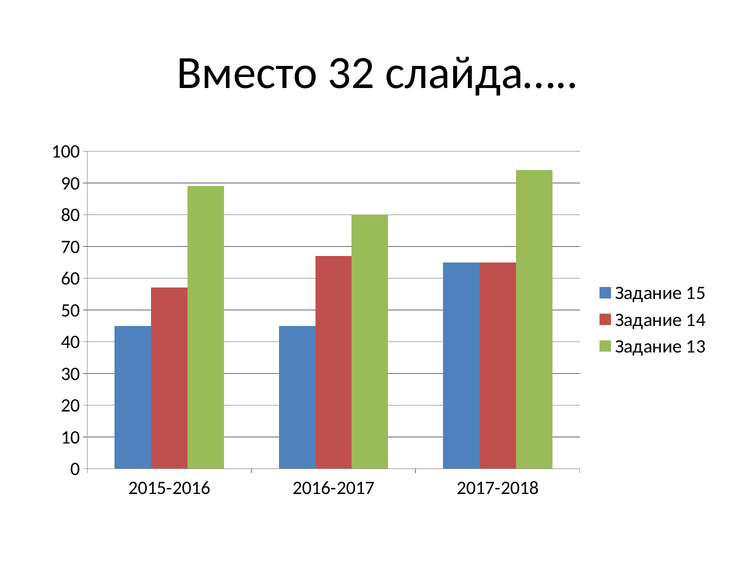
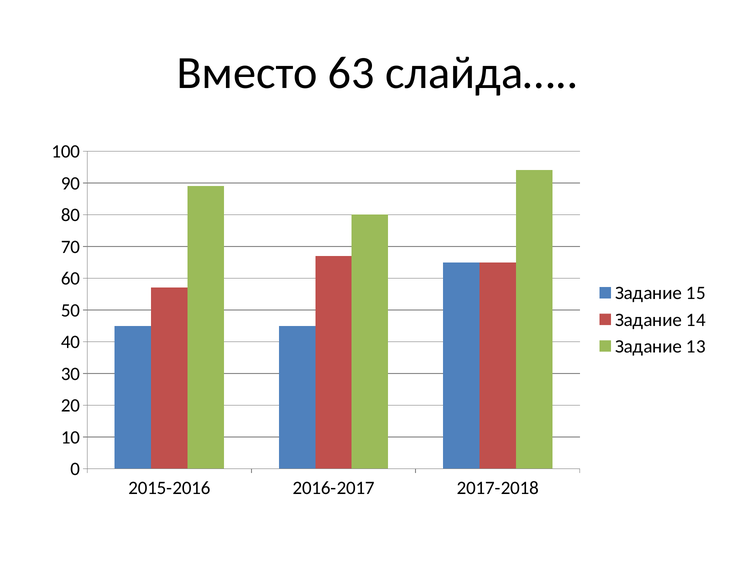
32: 32 -> 63
